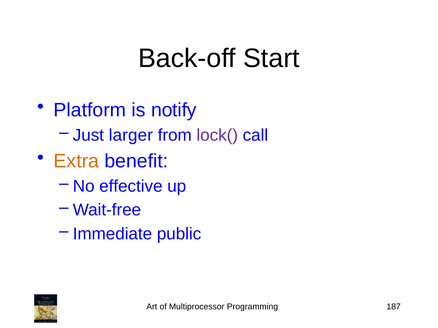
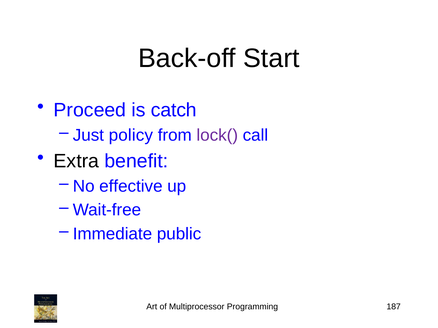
Platform: Platform -> Proceed
notify: notify -> catch
larger: larger -> policy
Extra colour: orange -> black
